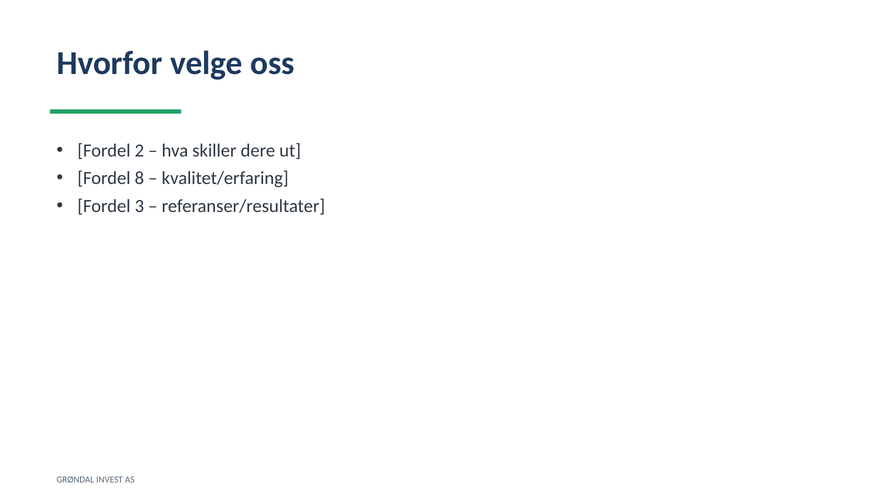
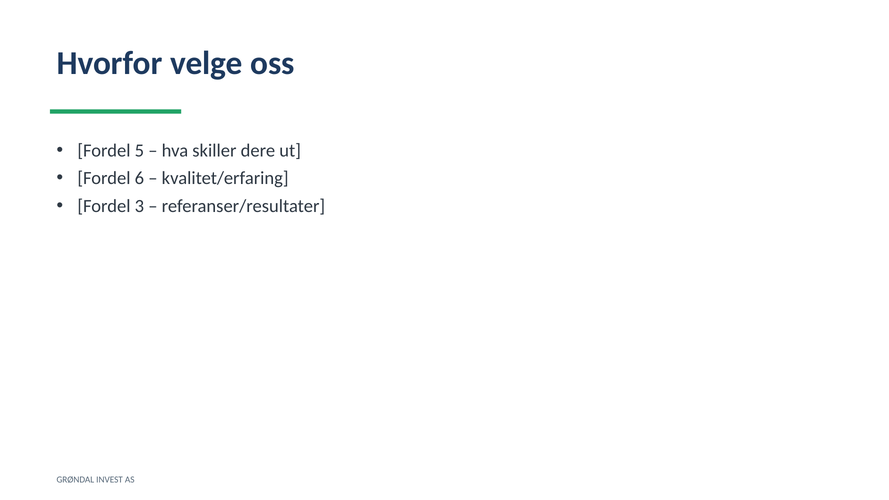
2: 2 -> 5
8: 8 -> 6
